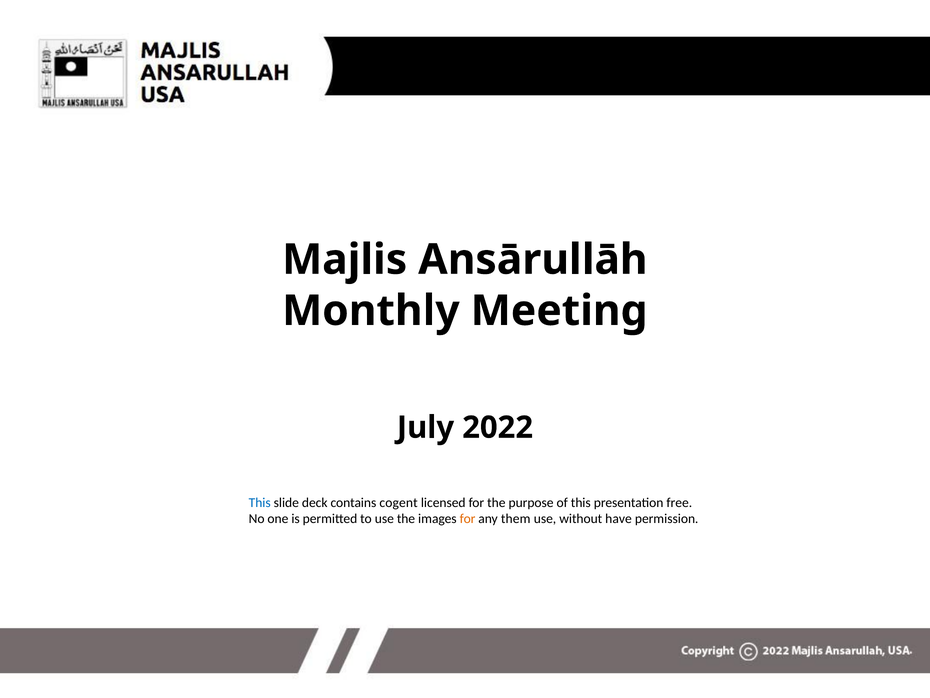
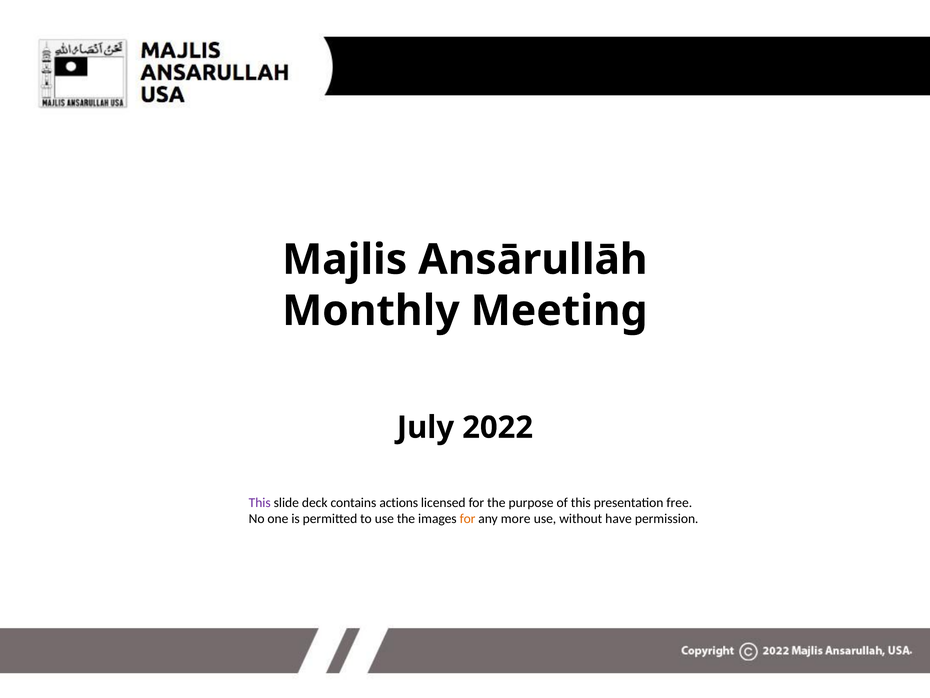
This at (260, 502) colour: blue -> purple
cogent: cogent -> actions
them: them -> more
